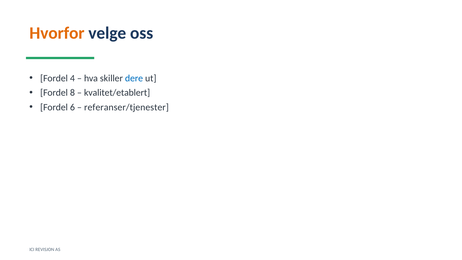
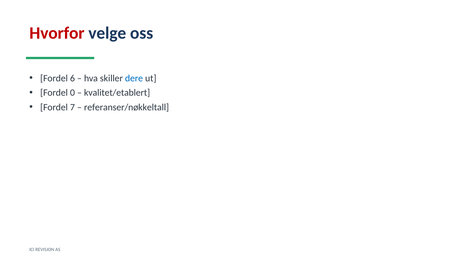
Hvorfor colour: orange -> red
4: 4 -> 6
8: 8 -> 0
6: 6 -> 7
referanser/tjenester: referanser/tjenester -> referanser/nøkkeltall
